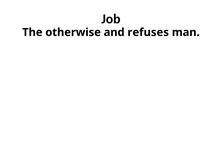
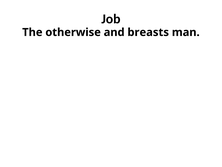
refuses: refuses -> breasts
